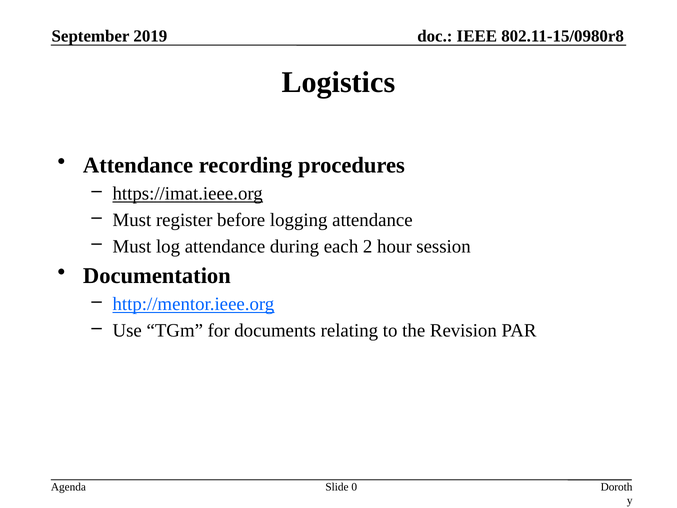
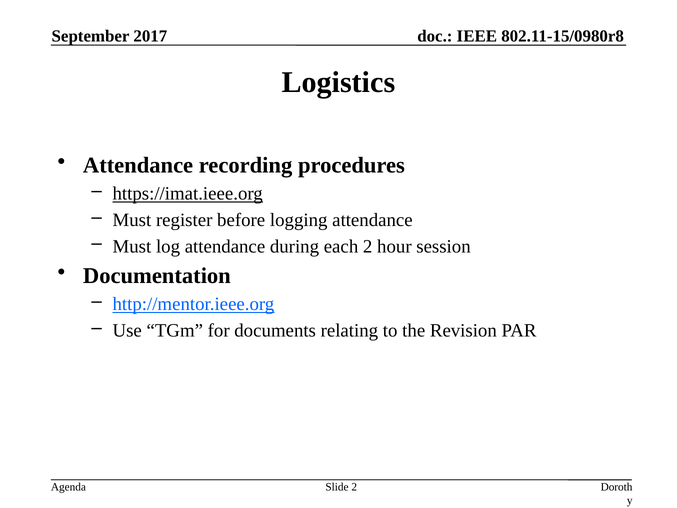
2019: 2019 -> 2017
Slide 0: 0 -> 2
